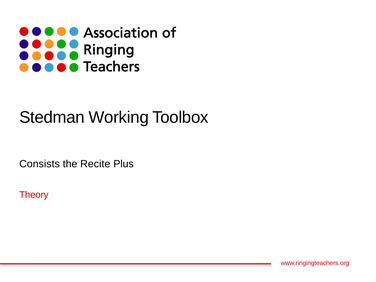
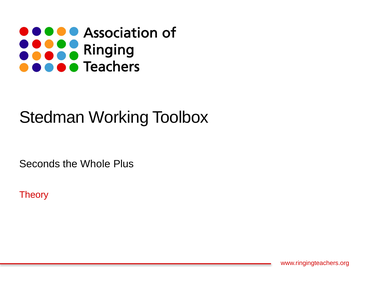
Consists: Consists -> Seconds
Recite: Recite -> Whole
